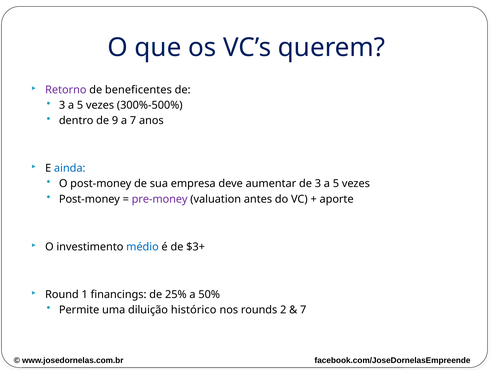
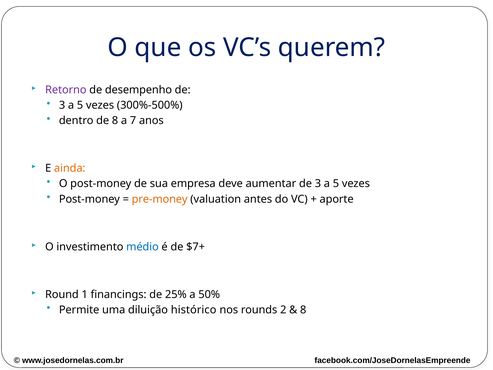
beneficentes: beneficentes -> desempenho
de 9: 9 -> 8
ainda colour: blue -> orange
pre-money colour: purple -> orange
$3+: $3+ -> $7+
7 at (303, 310): 7 -> 8
